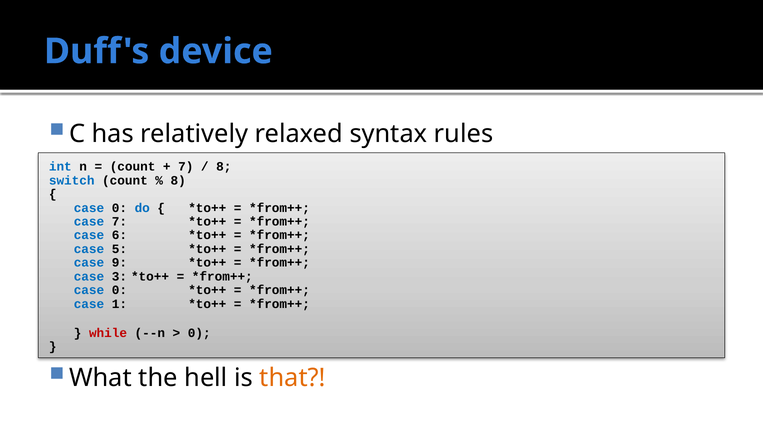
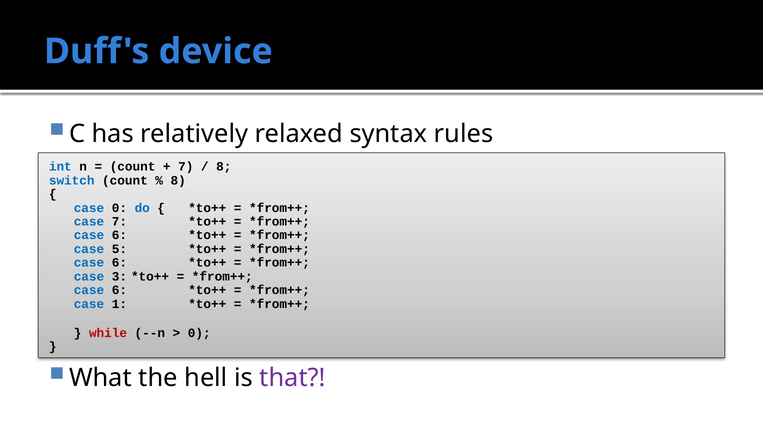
9 at (119, 263): 9 -> 6
0 at (119, 290): 0 -> 6
that colour: orange -> purple
